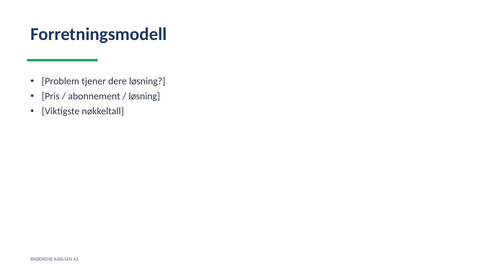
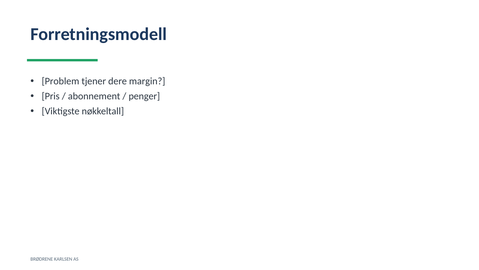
dere løsning: løsning -> margin
løsning at (144, 96): løsning -> penger
